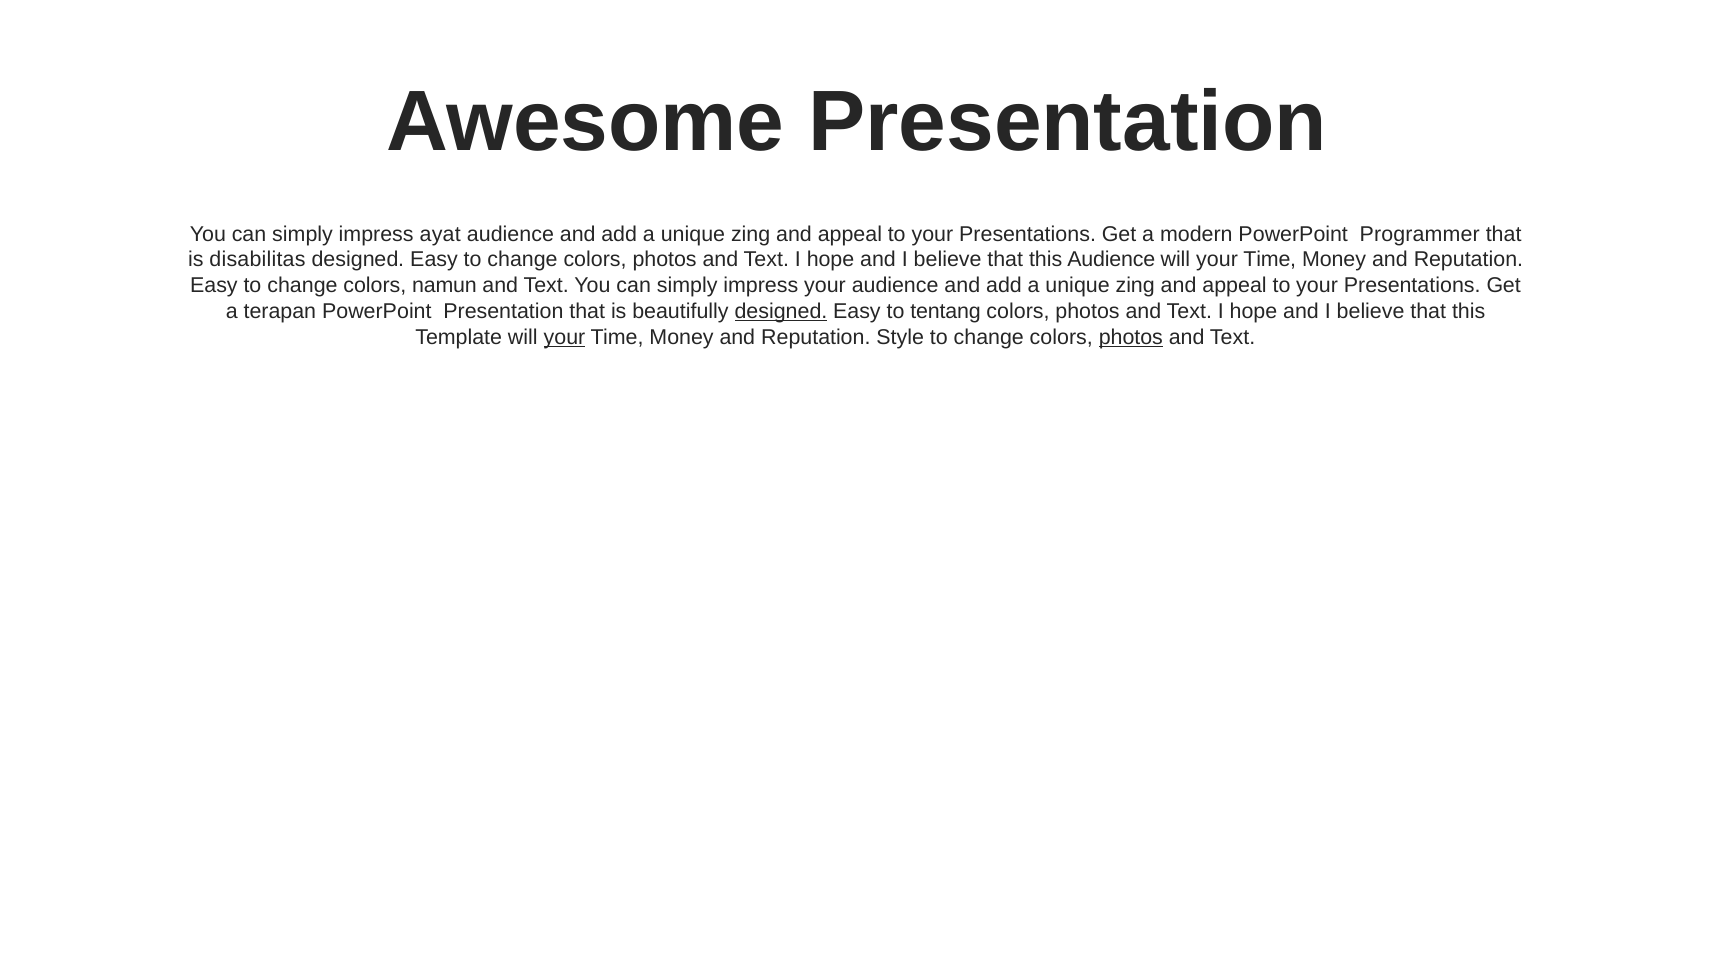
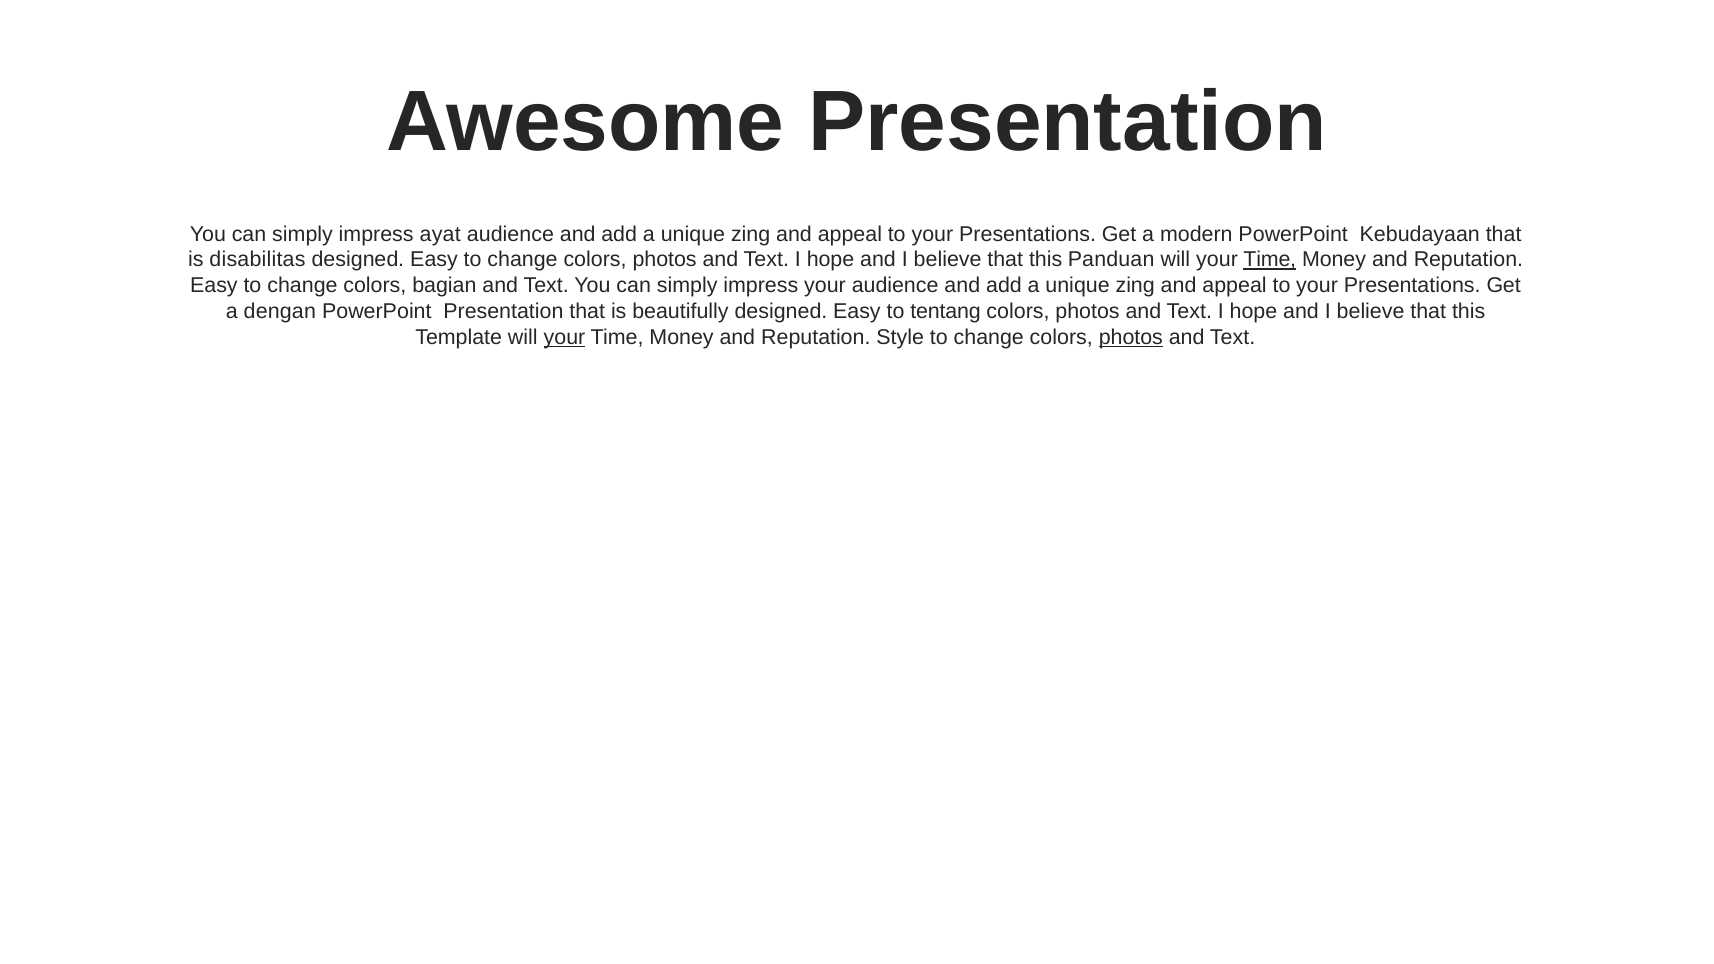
Programmer: Programmer -> Kebudayaan
this Audience: Audience -> Panduan
Time at (1270, 260) underline: none -> present
namun: namun -> bagian
terapan: terapan -> dengan
designed at (781, 311) underline: present -> none
